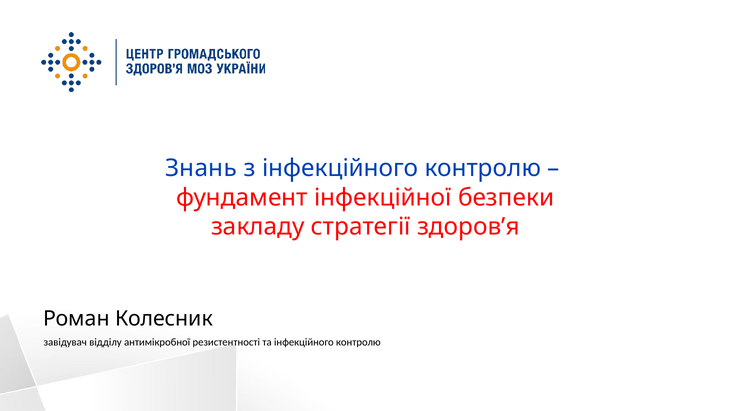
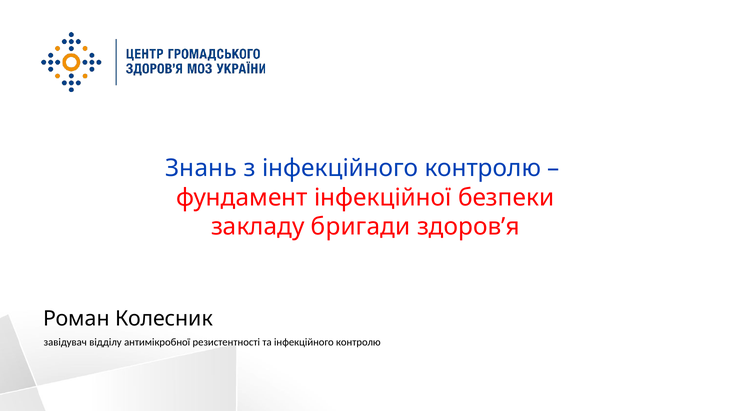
стратегії: стратегії -> бригади
